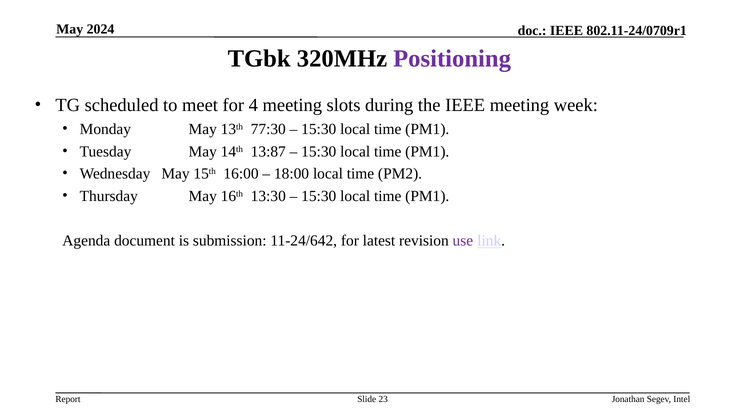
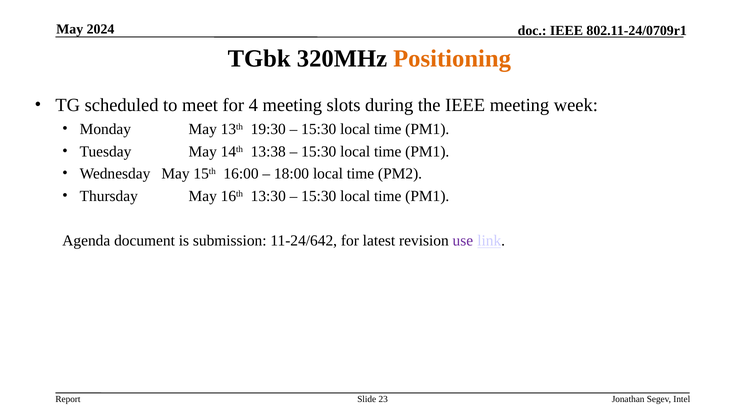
Positioning colour: purple -> orange
77:30: 77:30 -> 19:30
13:87: 13:87 -> 13:38
